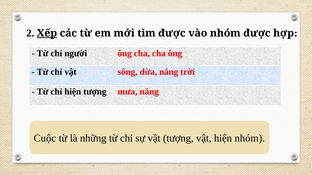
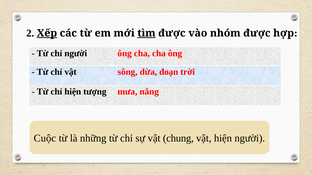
tìm underline: none -> present
nắng at (169, 72): nắng -> đoạn
vật tượng: tượng -> chung
hiện nhóm: nhóm -> người
